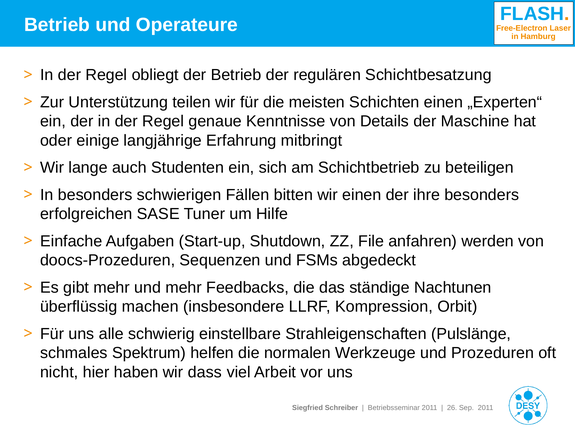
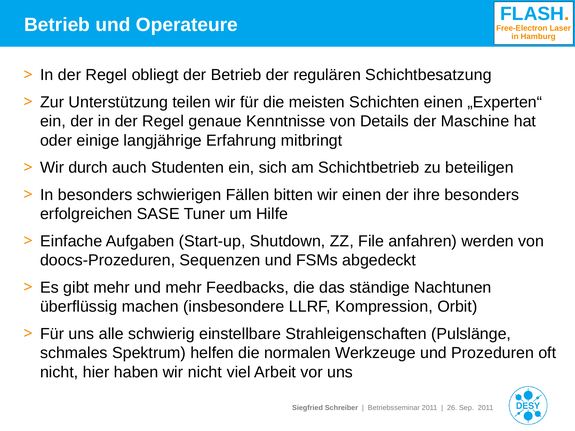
lange: lange -> durch
wir dass: dass -> nicht
